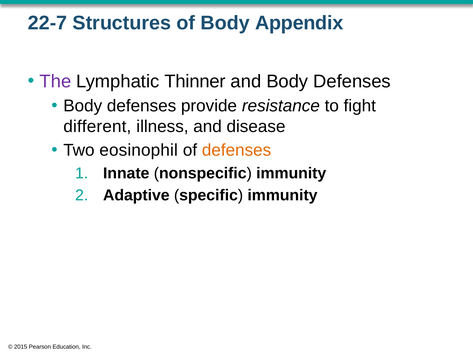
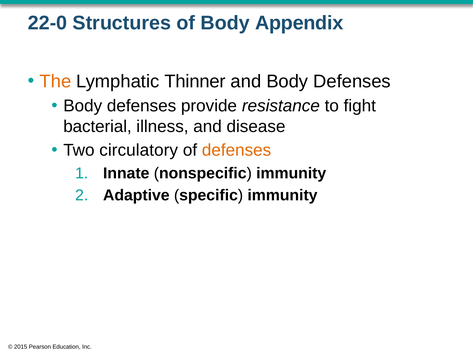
22-7: 22-7 -> 22-0
The colour: purple -> orange
different: different -> bacterial
eosinophil: eosinophil -> circulatory
